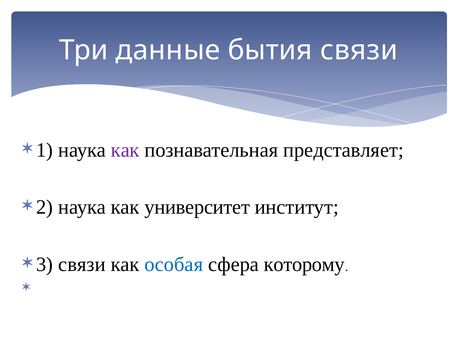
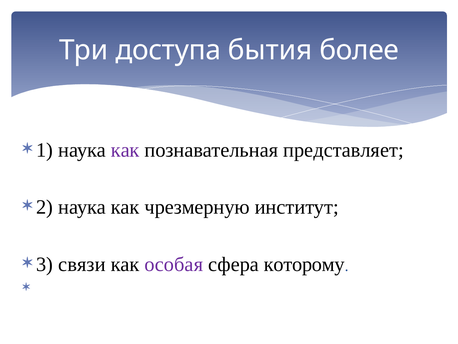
данные: данные -> доступа
бытия связи: связи -> более
университет: университет -> чрезмерную
особая colour: blue -> purple
